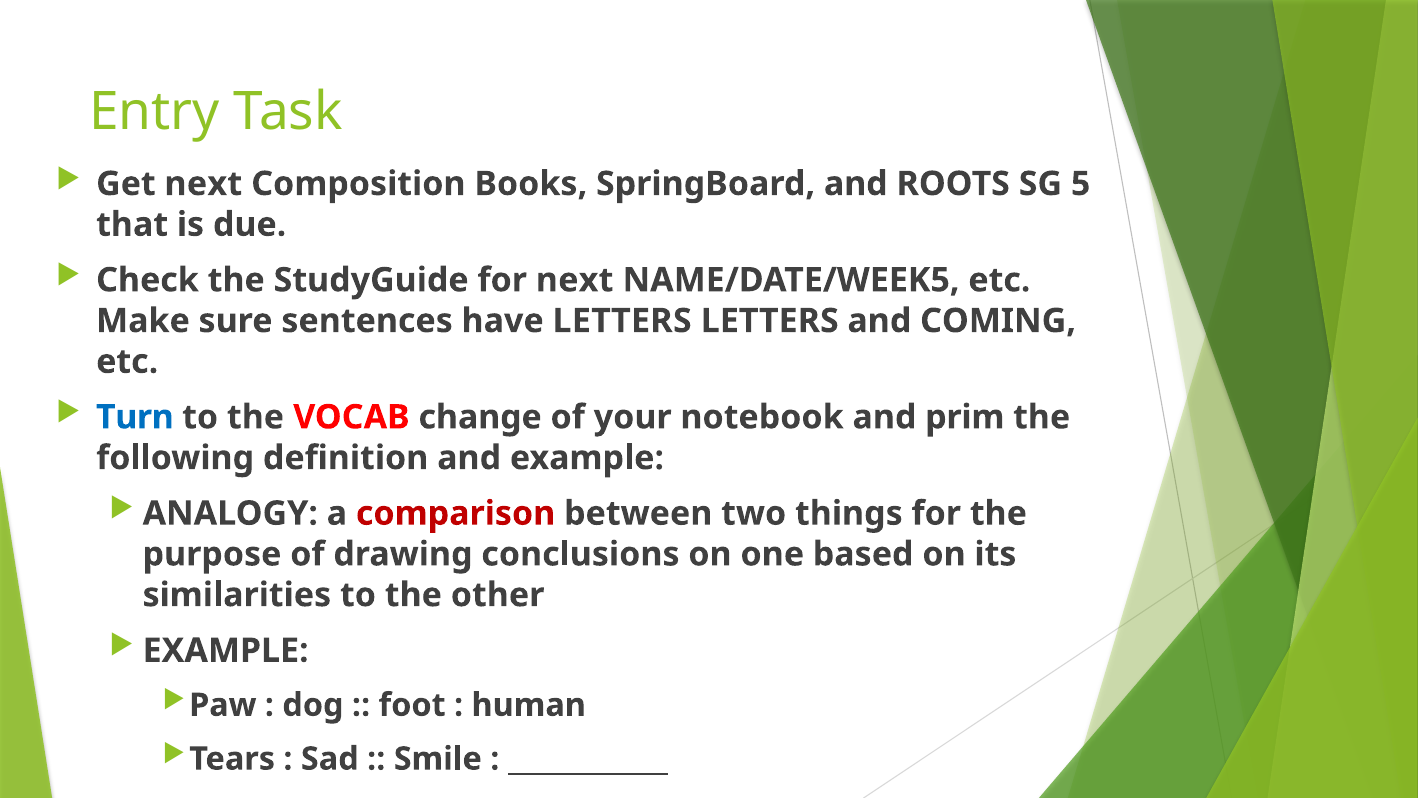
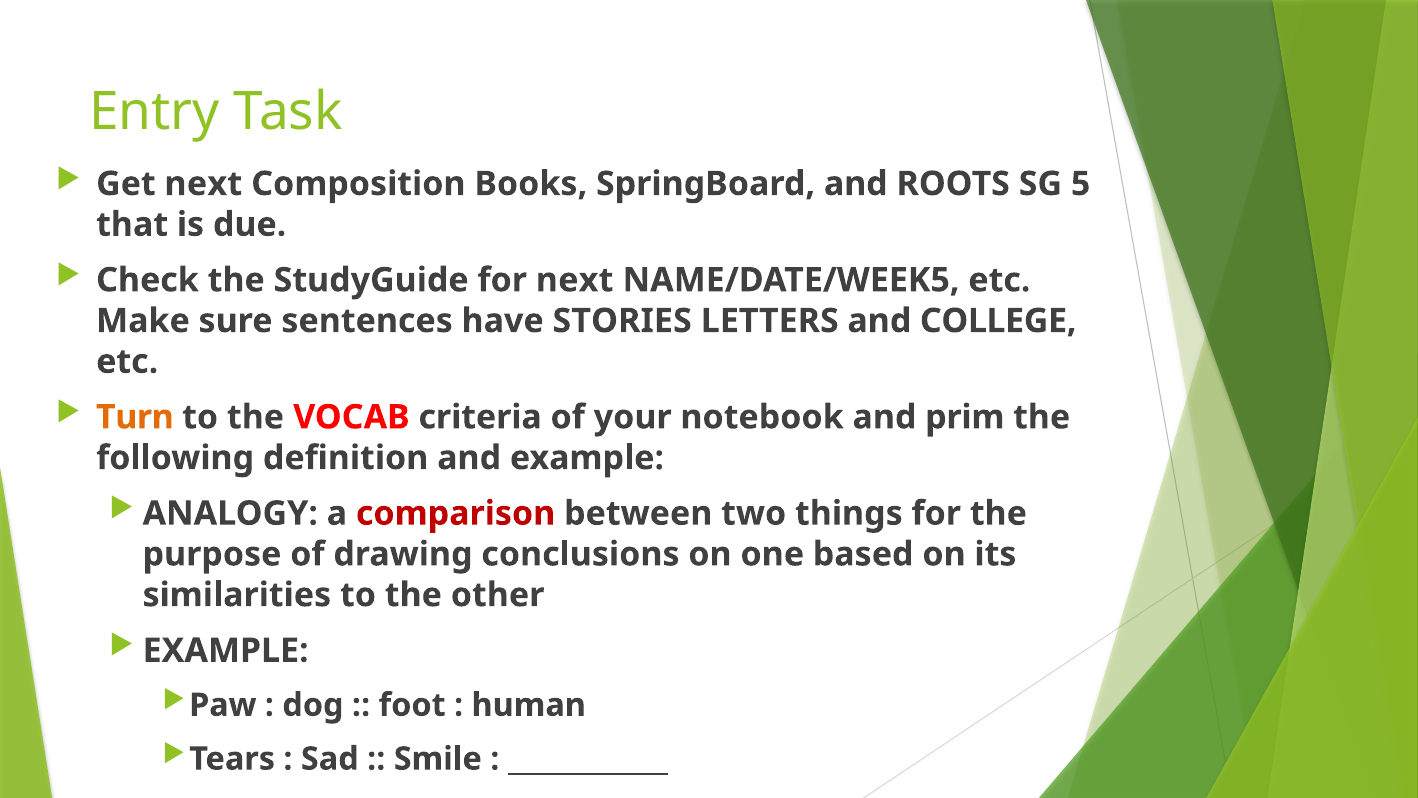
have LETTERS: LETTERS -> STORIES
COMING: COMING -> COLLEGE
Turn colour: blue -> orange
change: change -> criteria
